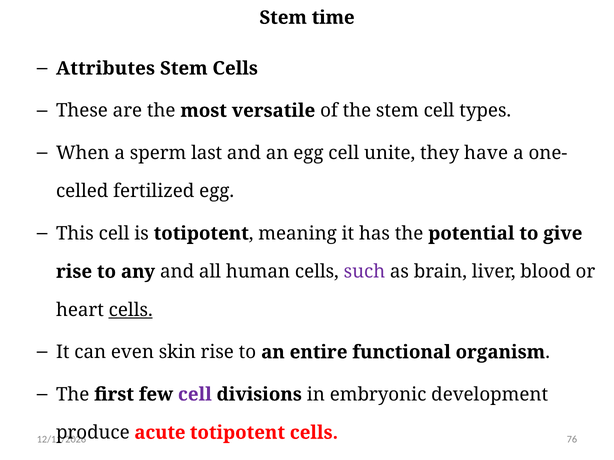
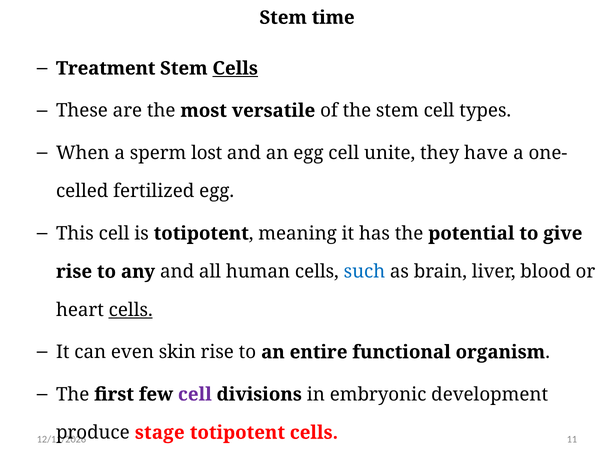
Attributes: Attributes -> Treatment
Cells at (235, 68) underline: none -> present
last: last -> lost
such colour: purple -> blue
acute: acute -> stage
76: 76 -> 11
